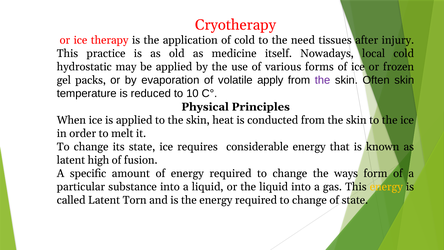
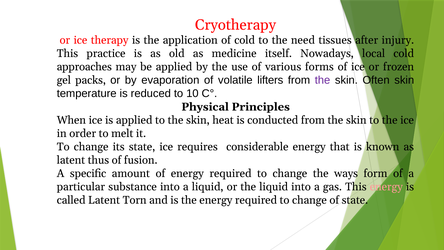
hydrostatic: hydrostatic -> approaches
apply: apply -> lifters
high: high -> thus
energy at (386, 187) colour: yellow -> pink
